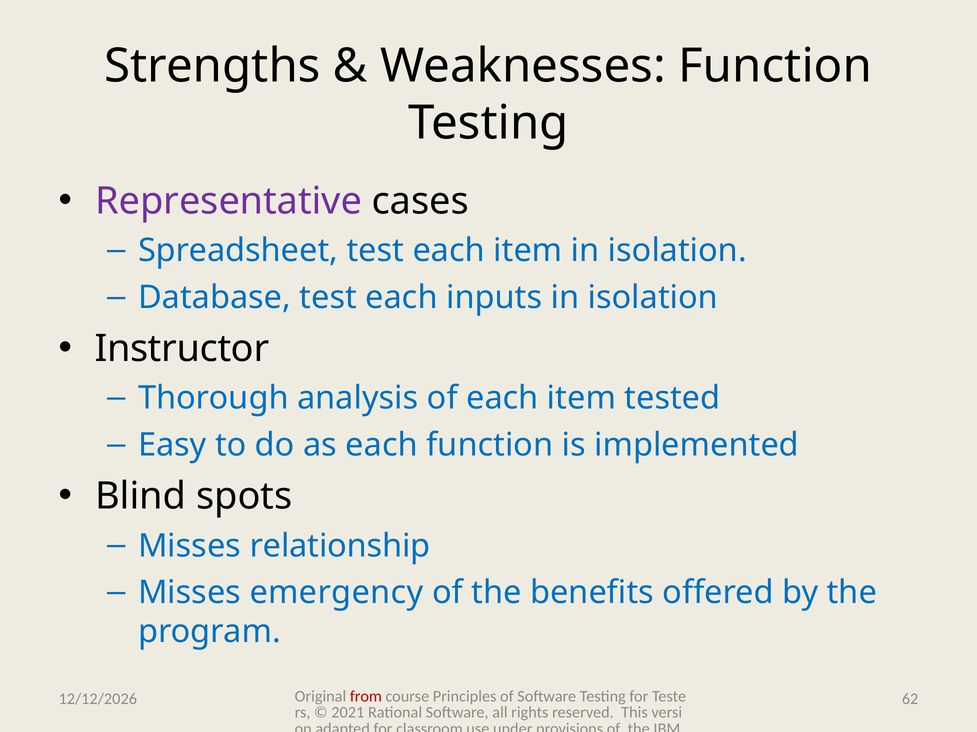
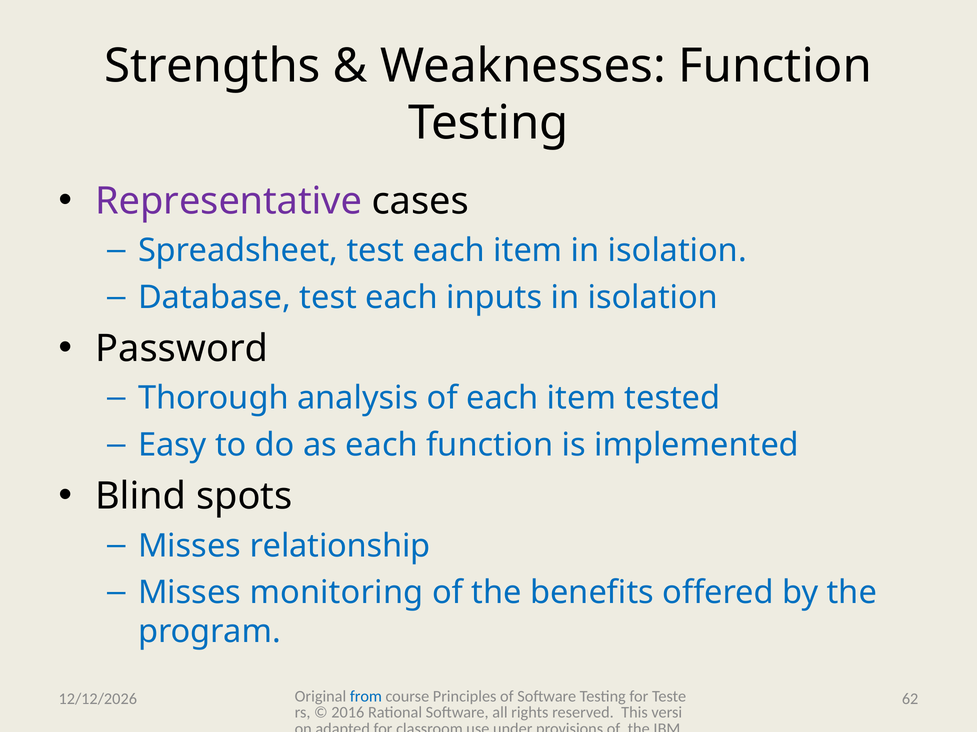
Instructor: Instructor -> Password
emergency: emergency -> monitoring
from colour: red -> blue
2021: 2021 -> 2016
